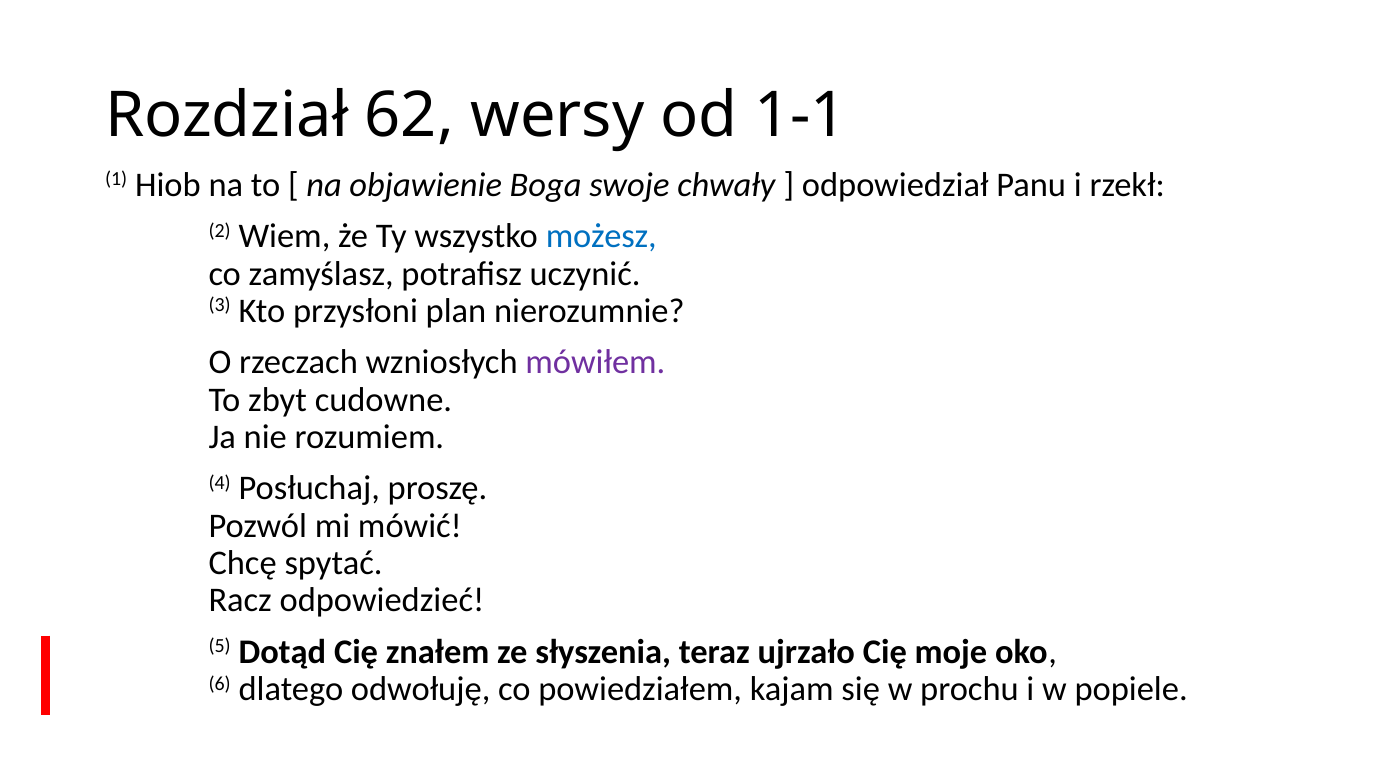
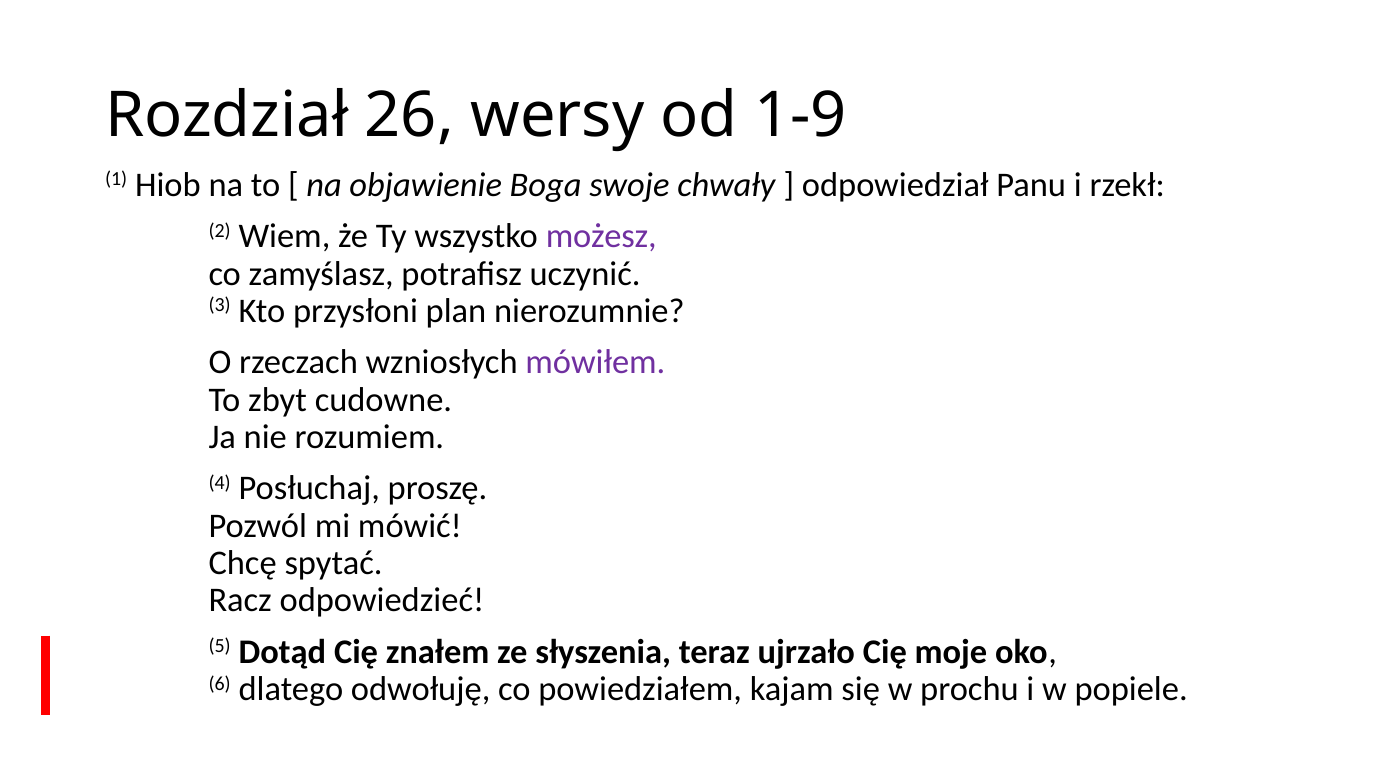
62: 62 -> 26
1-1: 1-1 -> 1-9
możesz colour: blue -> purple
